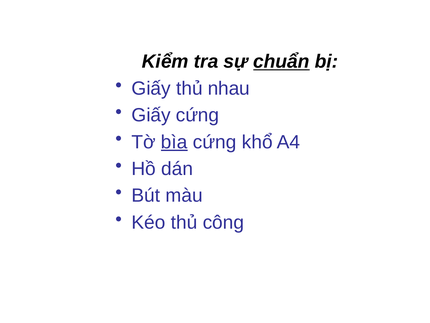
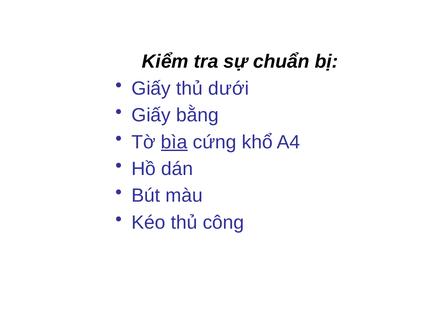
chuẩn underline: present -> none
nhau: nhau -> dưới
Giấy cứng: cứng -> bằng
